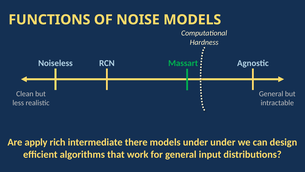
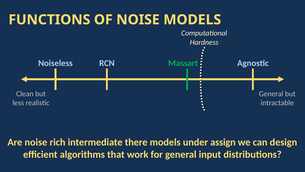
Are apply: apply -> noise
under under: under -> assign
